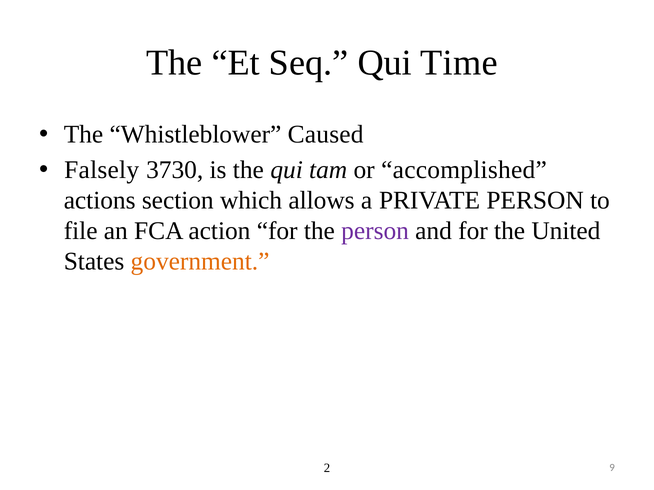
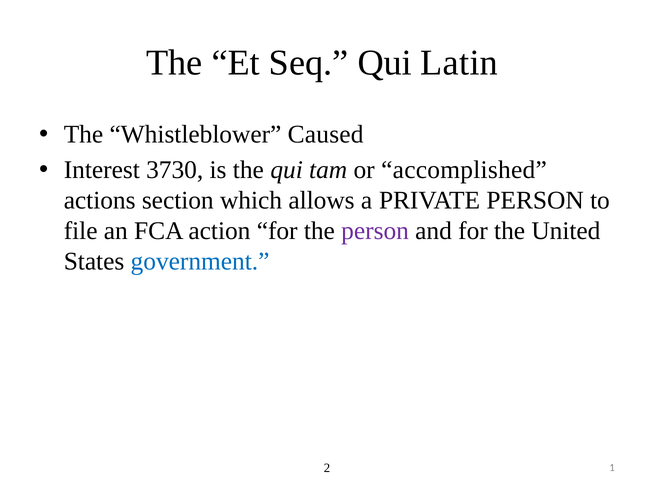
Time: Time -> Latin
Falsely: Falsely -> Interest
government colour: orange -> blue
9: 9 -> 1
